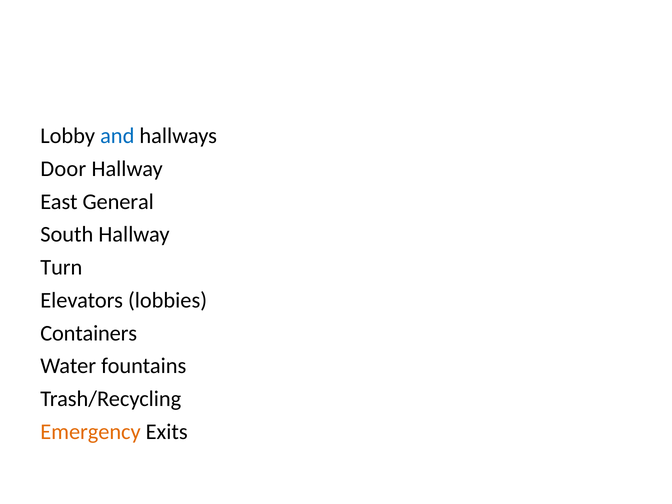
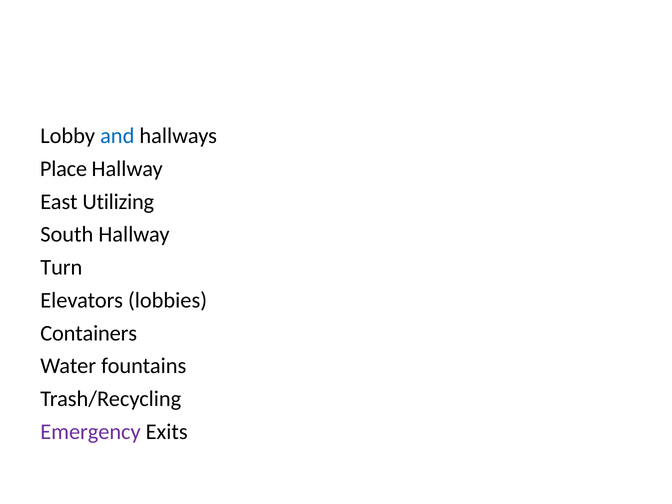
Door: Door -> Place
General: General -> Utilizing
Emergency colour: orange -> purple
